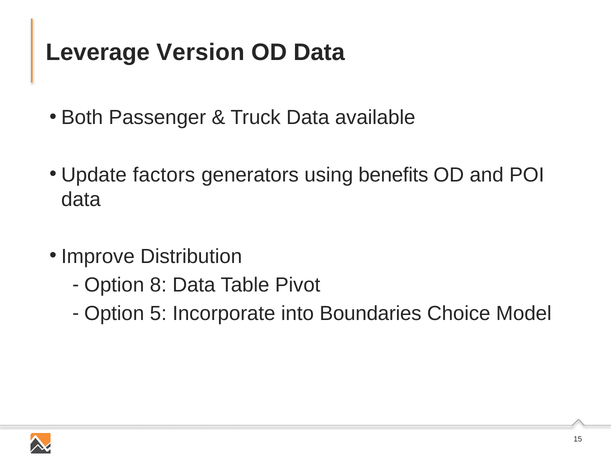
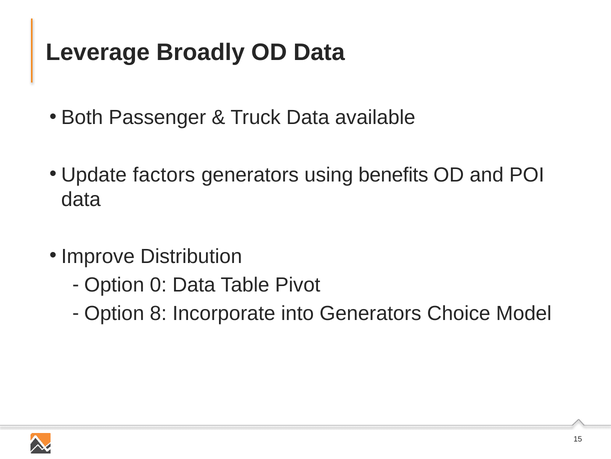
Version: Version -> Broadly
8: 8 -> 0
5: 5 -> 8
into Boundaries: Boundaries -> Generators
